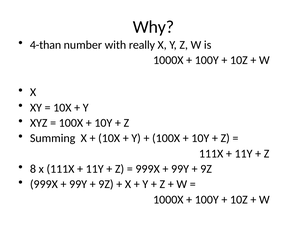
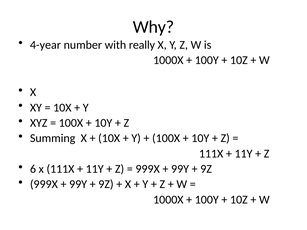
4-than: 4-than -> 4-year
8: 8 -> 6
